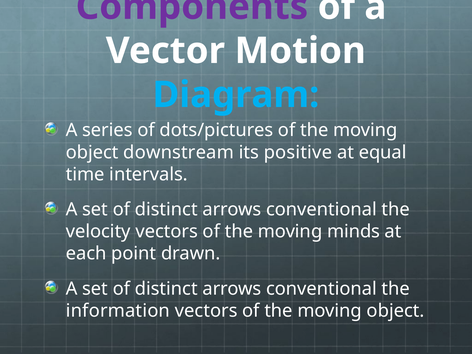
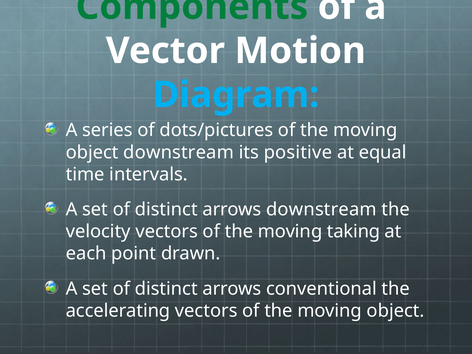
Components colour: purple -> green
conventional at (322, 209): conventional -> downstream
minds: minds -> taking
information: information -> accelerating
